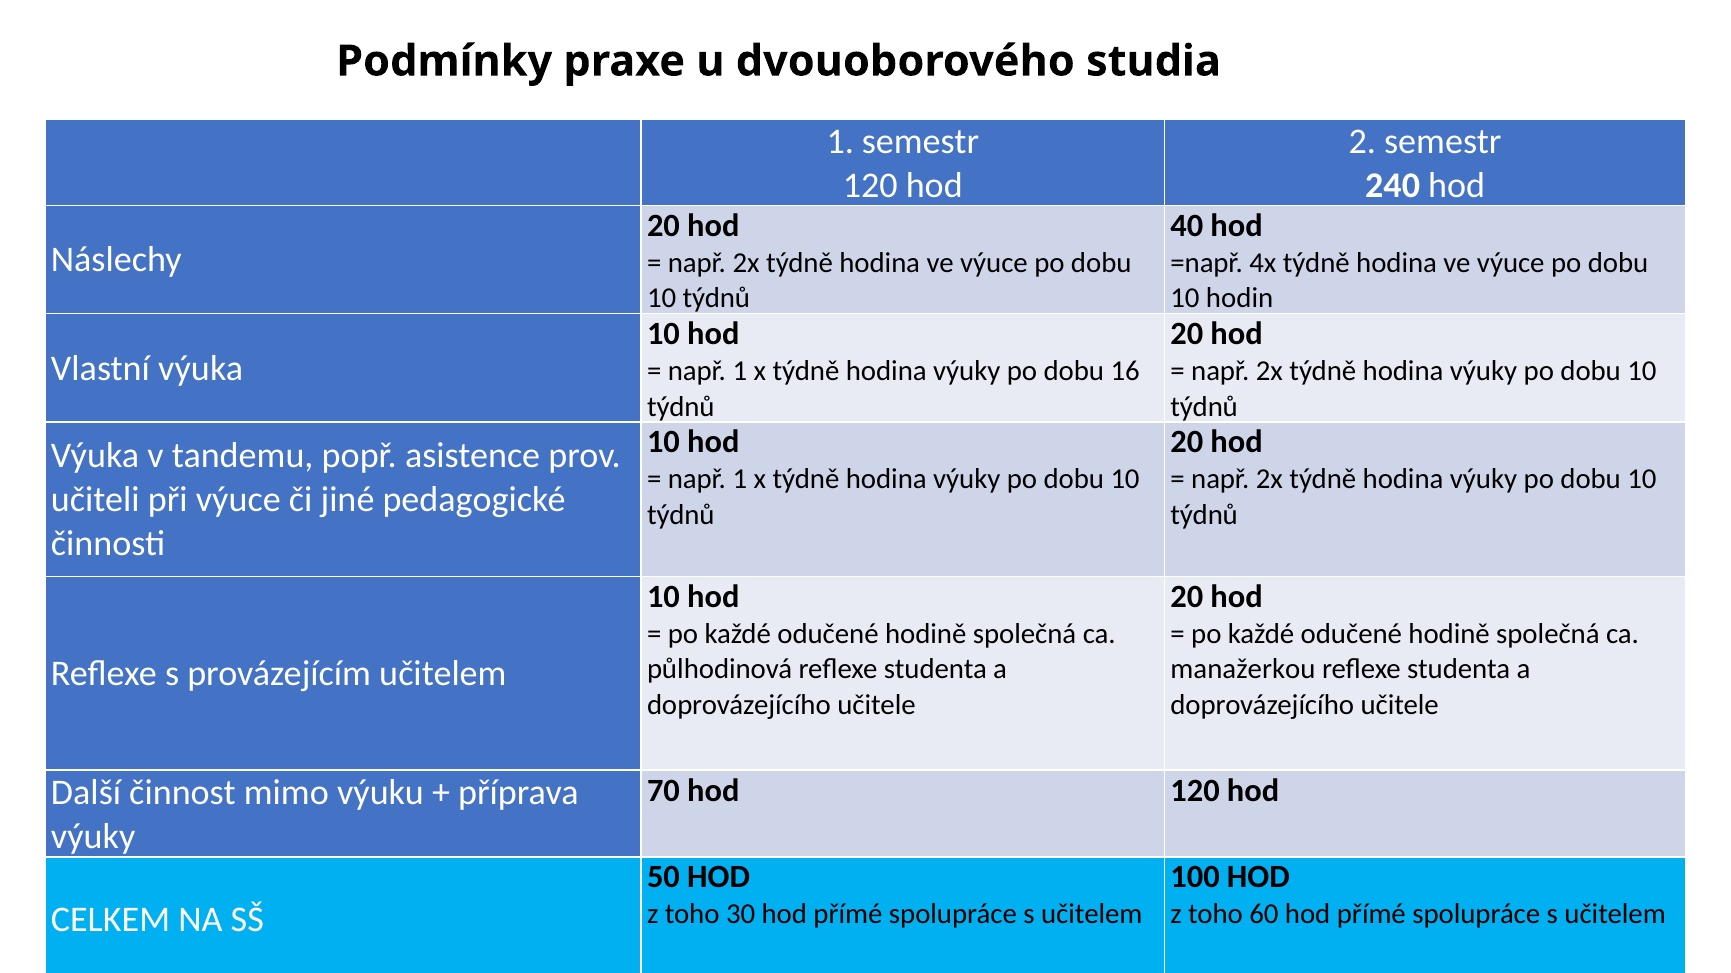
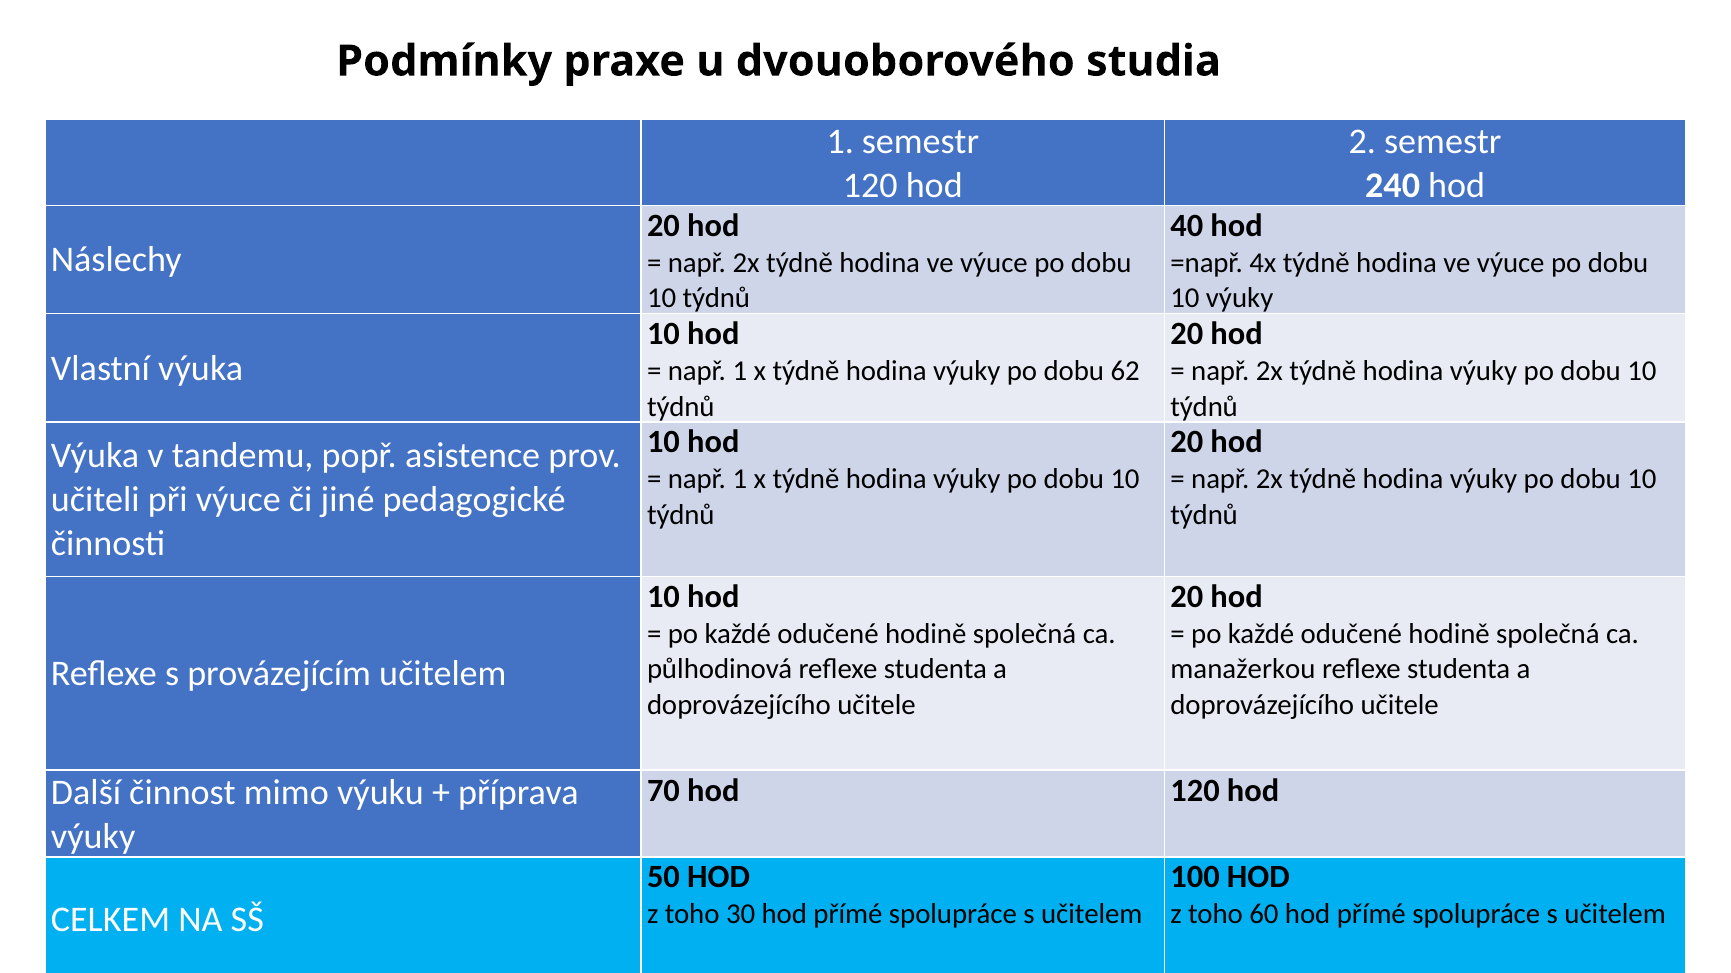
10 hodin: hodin -> výuky
16: 16 -> 62
